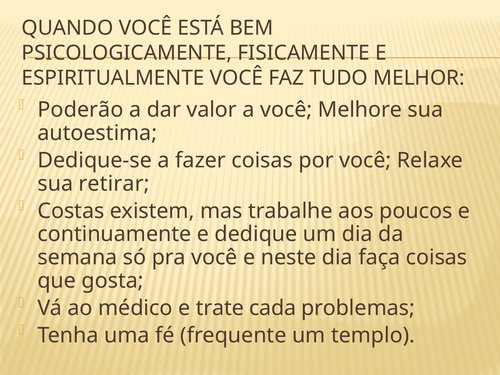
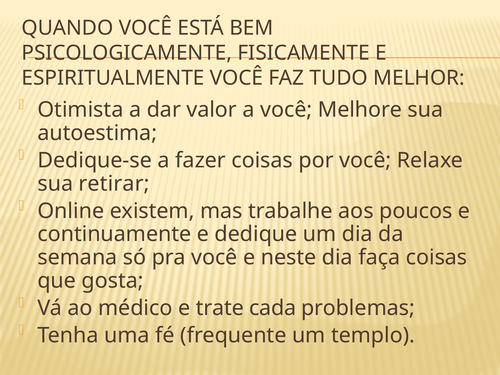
Poderão: Poderão -> Otimista
Costas: Costas -> Online
